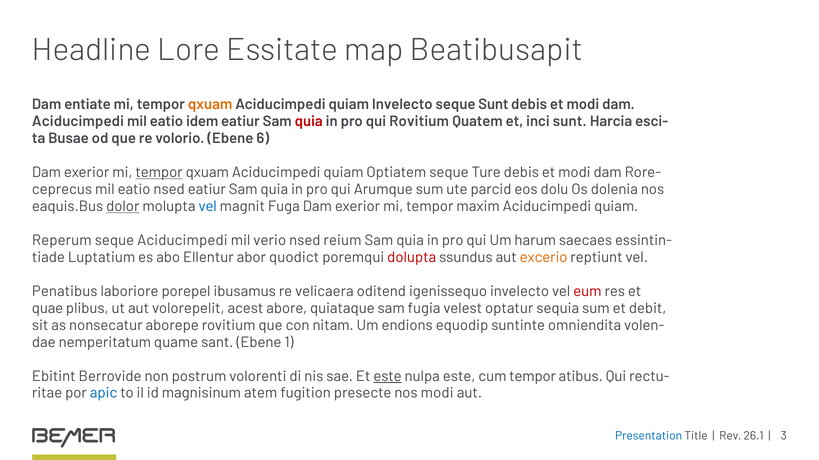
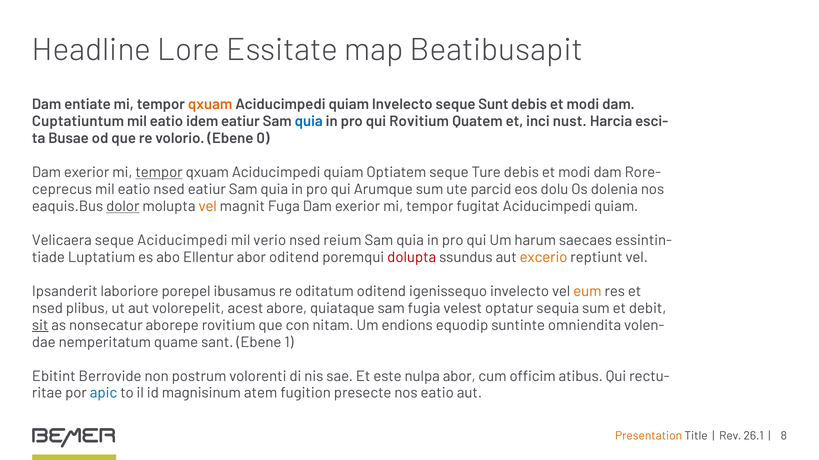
Aciducimpedi at (78, 122): Aciducimpedi -> Cuptatiuntum
quia at (309, 122) colour: red -> blue
inci sunt: sunt -> nust
6: 6 -> 0
vel at (208, 207) colour: blue -> orange
maxim: maxim -> fugitat
Reperum: Reperum -> Velicaera
abor quodict: quodict -> oditend
Penatibus: Penatibus -> Ipsanderit
velicaera: velicaera -> oditatum
eum colour: red -> orange
quae at (47, 309): quae -> nsed
sit underline: none -> present
este at (388, 377) underline: present -> none
nulpa este: este -> abor
cum tempor: tempor -> officim
nos modi: modi -> eatio
Presentation colour: blue -> orange
3: 3 -> 8
